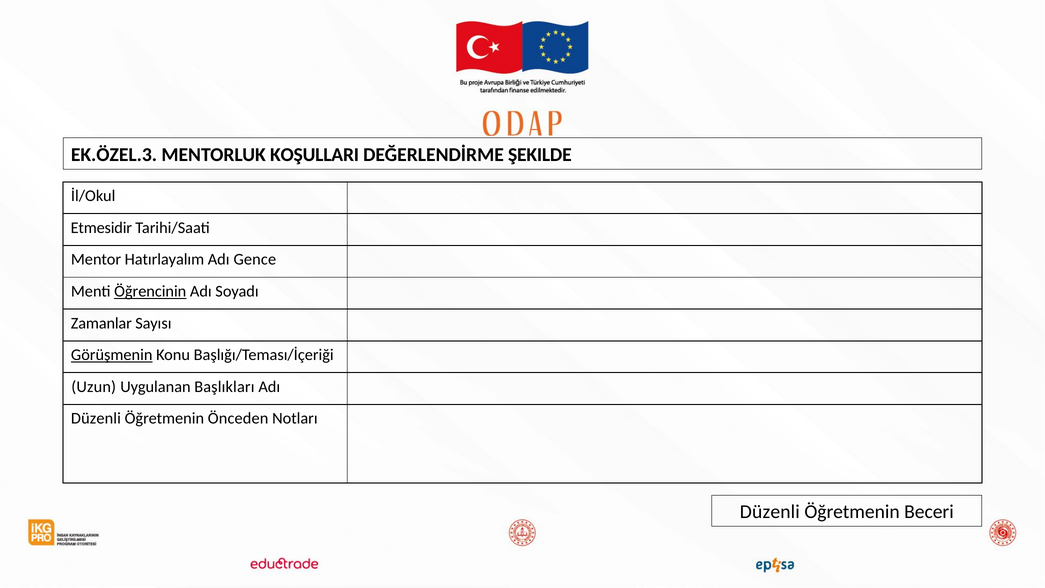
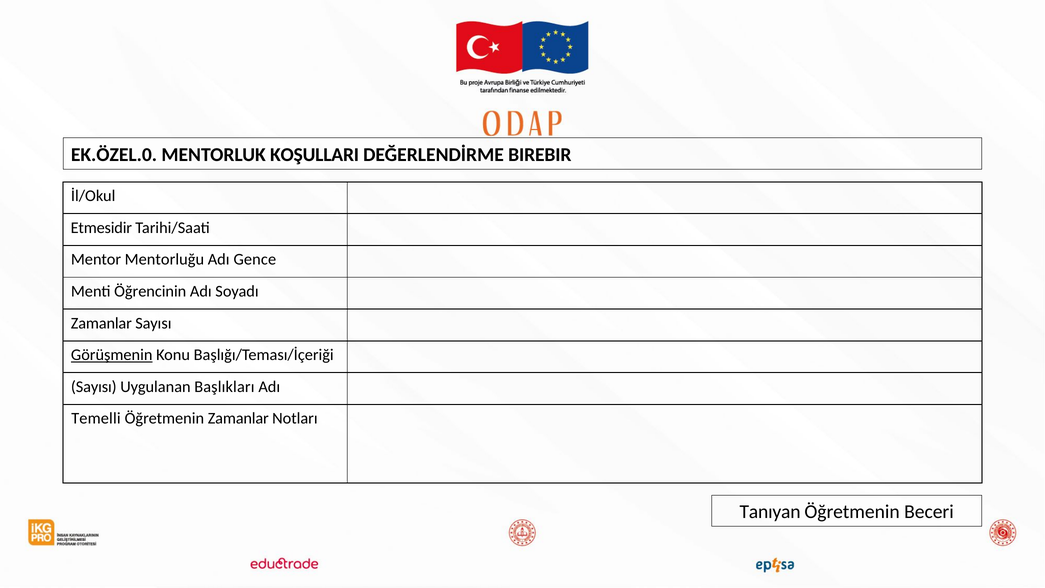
EK.ÖZEL.3: EK.ÖZEL.3 -> EK.ÖZEL.0
ŞEKILDE: ŞEKILDE -> BIREBIR
Hatırlayalım: Hatırlayalım -> Mentorluğu
Öğrencinin underline: present -> none
Uzun at (94, 387): Uzun -> Sayısı
Düzenli at (96, 418): Düzenli -> Temelli
Öğretmenin Önceden: Önceden -> Zamanlar
Düzenli at (770, 512): Düzenli -> Tanıyan
